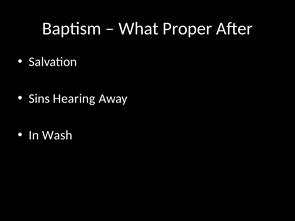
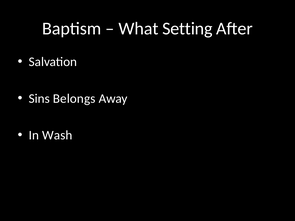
Proper: Proper -> Setting
Hearing: Hearing -> Belongs
